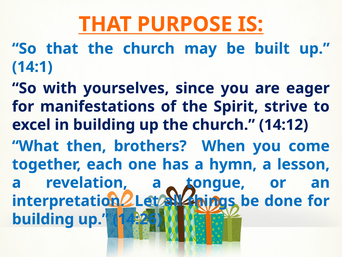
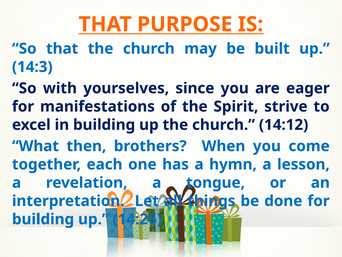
14:1: 14:1 -> 14:3
